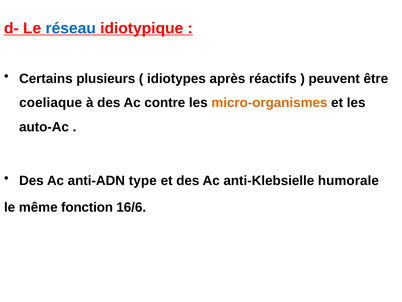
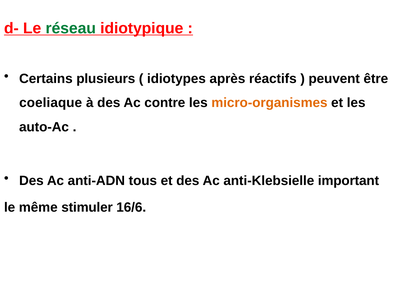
réseau colour: blue -> green
type: type -> tous
humorale: humorale -> important
fonction: fonction -> stimuler
